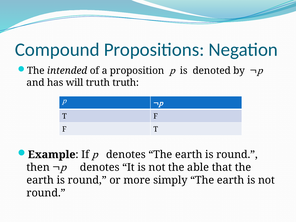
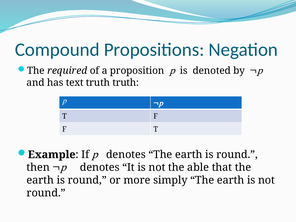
intended: intended -> required
will: will -> text
